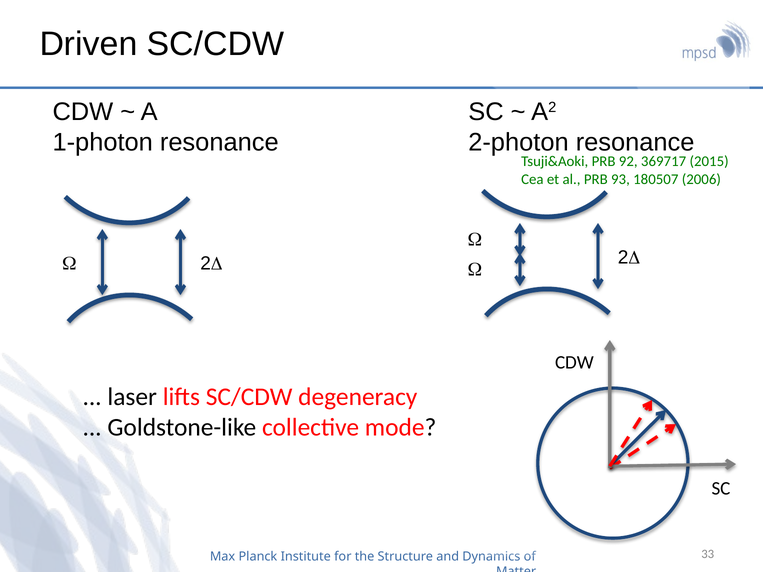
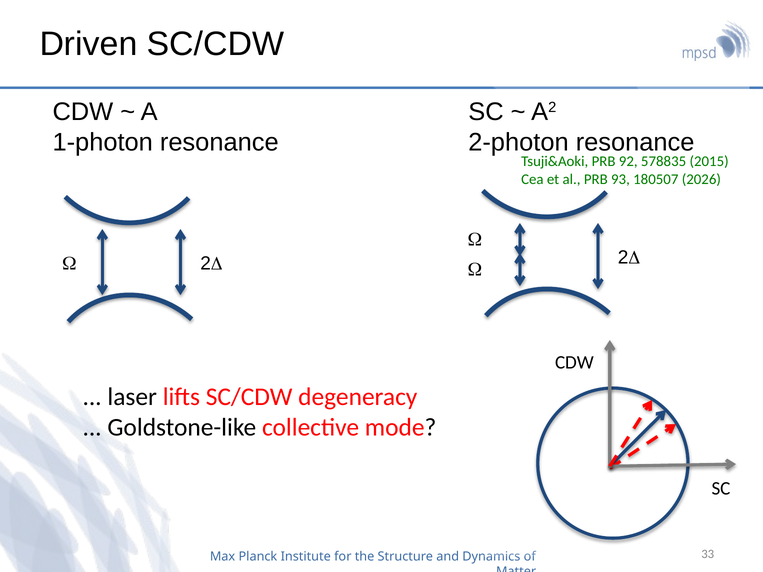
369717: 369717 -> 578835
2006: 2006 -> 2026
